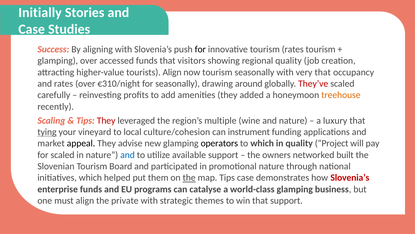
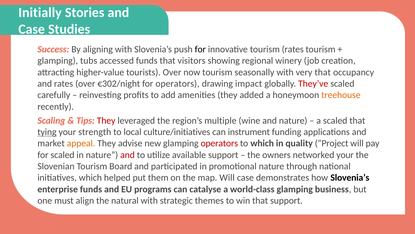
glamping over: over -> tubs
regional quality: quality -> winery
tourists Align: Align -> Over
€310/night: €310/night -> €302/night
for seasonally: seasonally -> operators
around: around -> impact
a luxury: luxury -> scaled
vineyard: vineyard -> strength
culture/cohesion: culture/cohesion -> culture/initiatives
appeal colour: black -> orange
operators at (219, 143) colour: black -> red
and at (128, 155) colour: blue -> red
networked built: built -> your
the at (189, 177) underline: present -> none
map Tips: Tips -> Will
Slovenia’s at (350, 177) colour: red -> black
private: private -> natural
